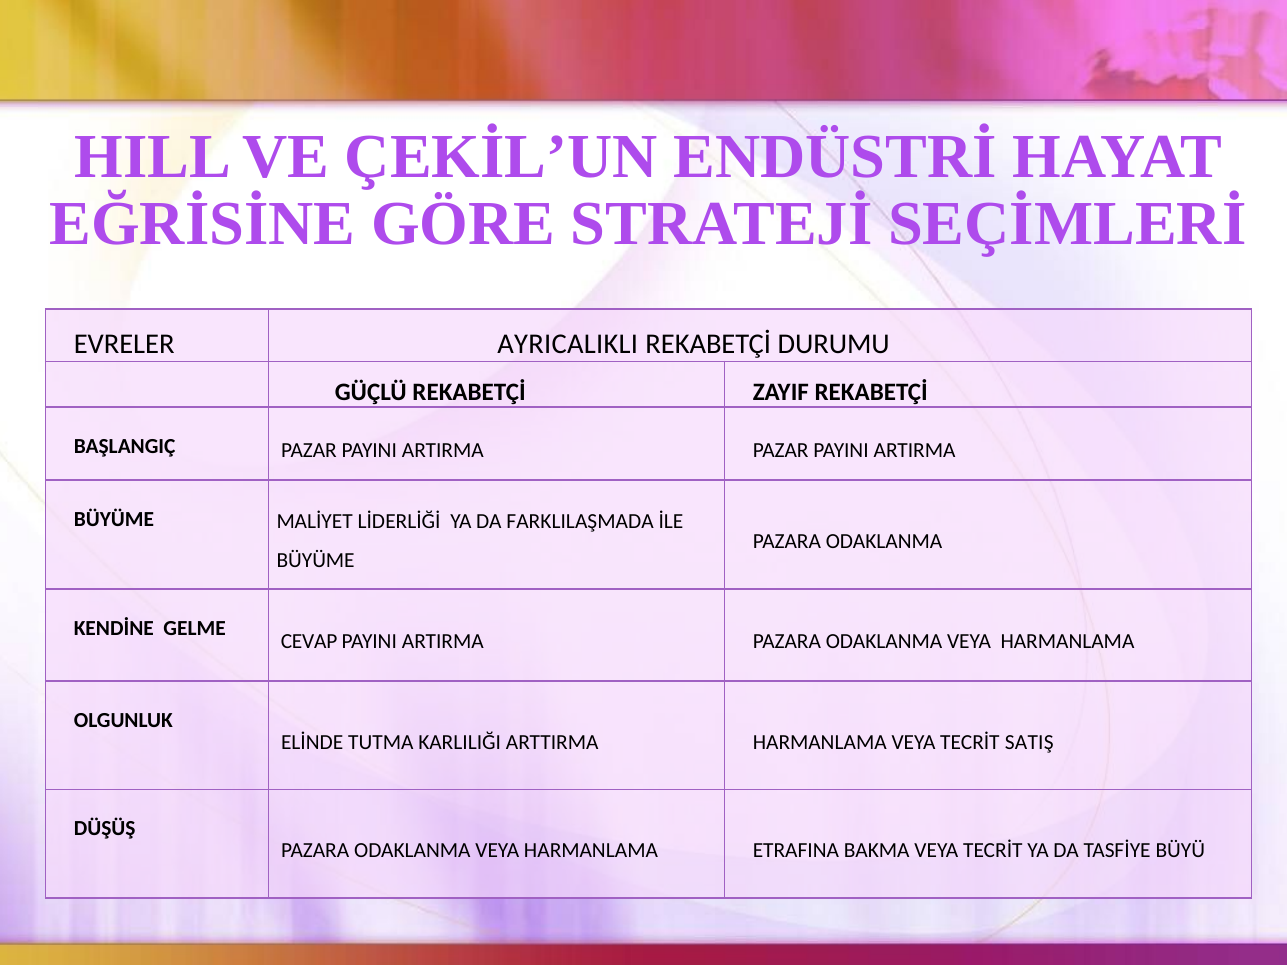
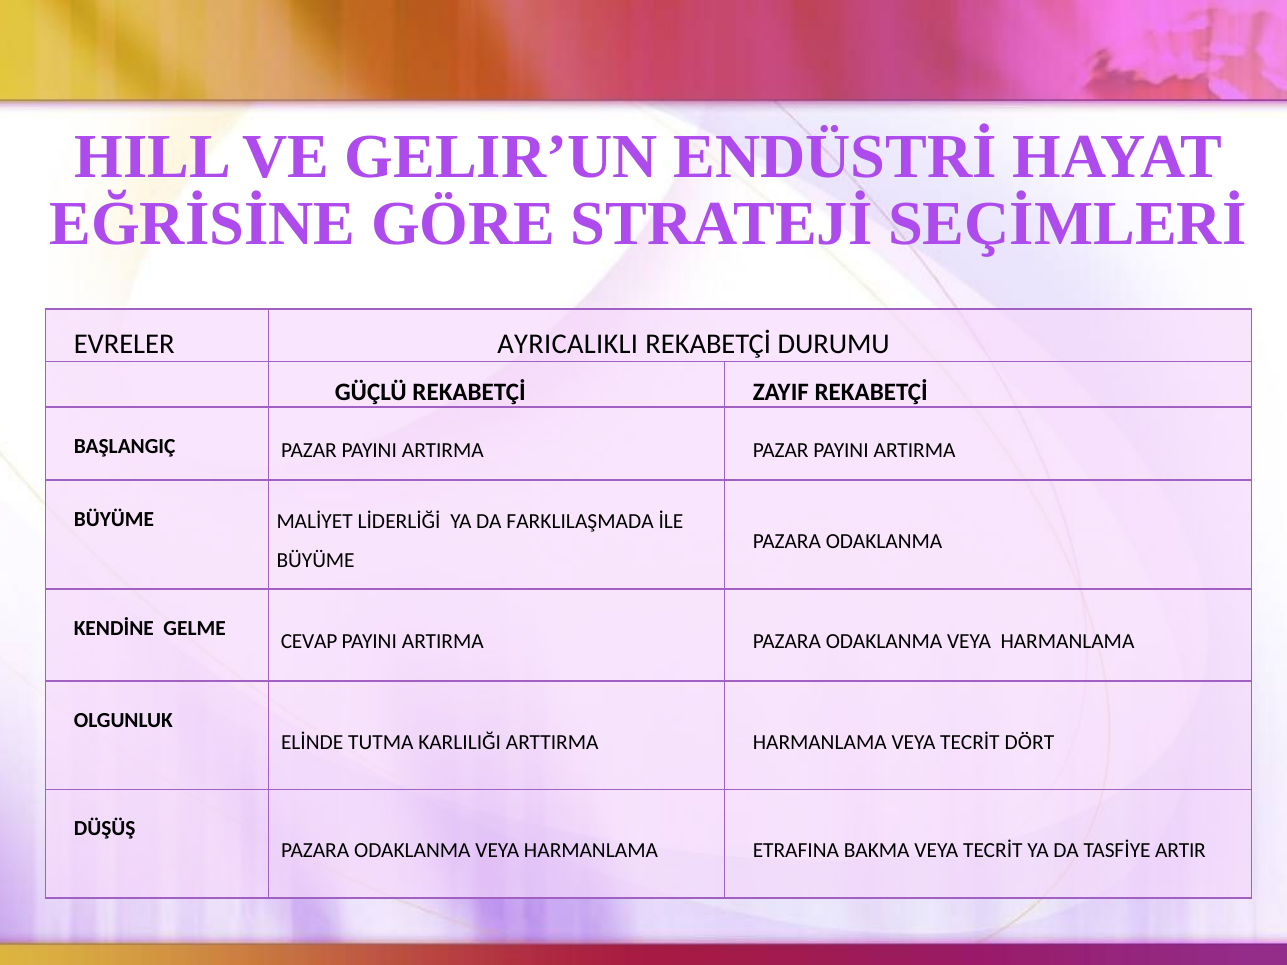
ÇEKİL’UN: ÇEKİL’UN -> GELIR’UN
SATIŞ: SATIŞ -> DÖRT
BÜYÜ: BÜYÜ -> ARTIR
